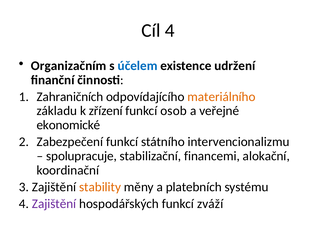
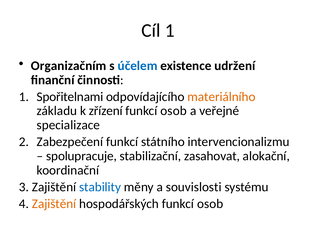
Cíl 4: 4 -> 1
Zahraničních: Zahraničních -> Spořitelnami
ekonomické: ekonomické -> specializace
financemi: financemi -> zasahovat
stability colour: orange -> blue
platebních: platebních -> souvislosti
Zajištění at (54, 204) colour: purple -> orange
hospodářských funkcí zváží: zváží -> osob
